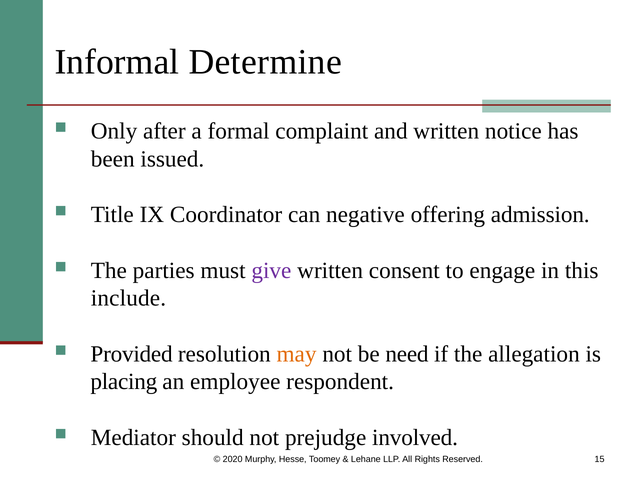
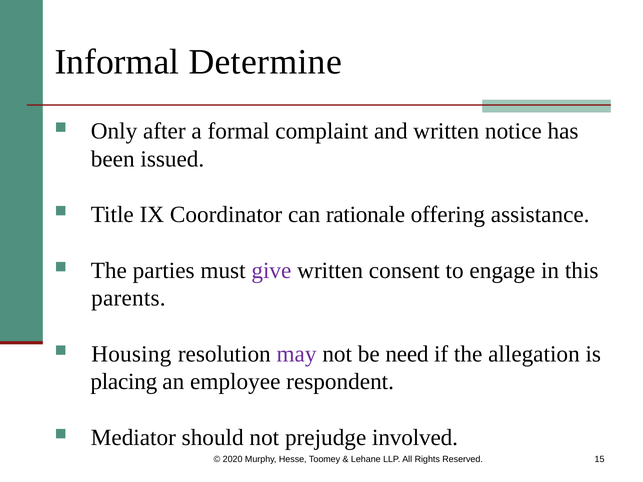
negative: negative -> rationale
admission: admission -> assistance
include: include -> parents
Provided: Provided -> Housing
may colour: orange -> purple
